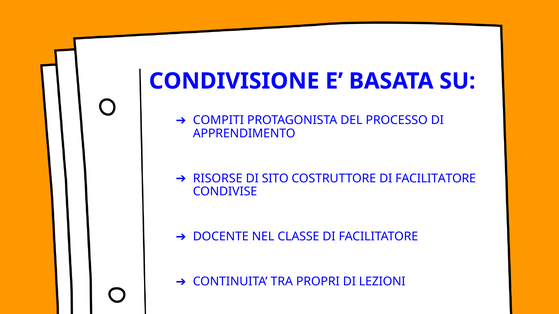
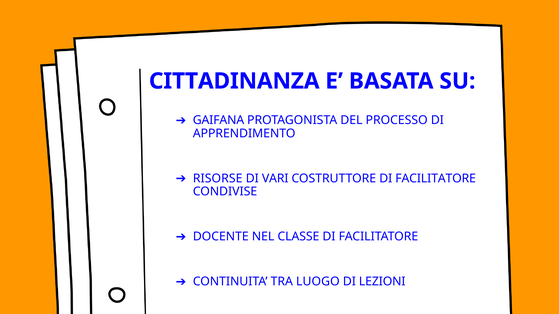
CONDIVISIONE: CONDIVISIONE -> CITTADINANZA
COMPITI: COMPITI -> GAIFANA
SITO: SITO -> VARI
PROPRI: PROPRI -> LUOGO
